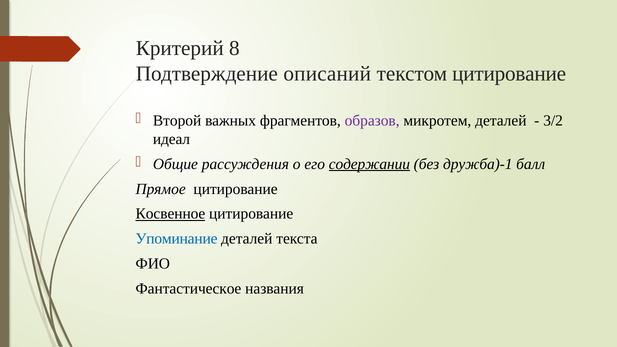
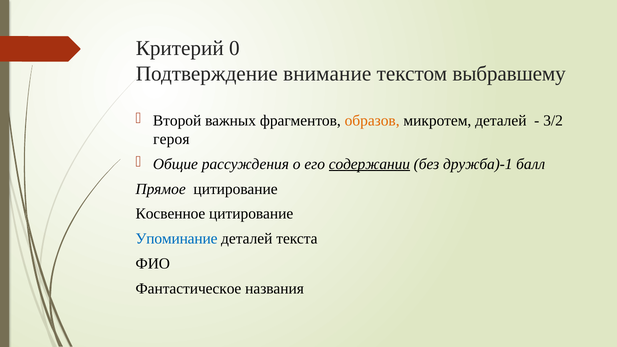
8: 8 -> 0
описаний: описаний -> внимание
текстом цитирование: цитирование -> выбравшему
образов colour: purple -> orange
идеал: идеал -> героя
Косвенное underline: present -> none
